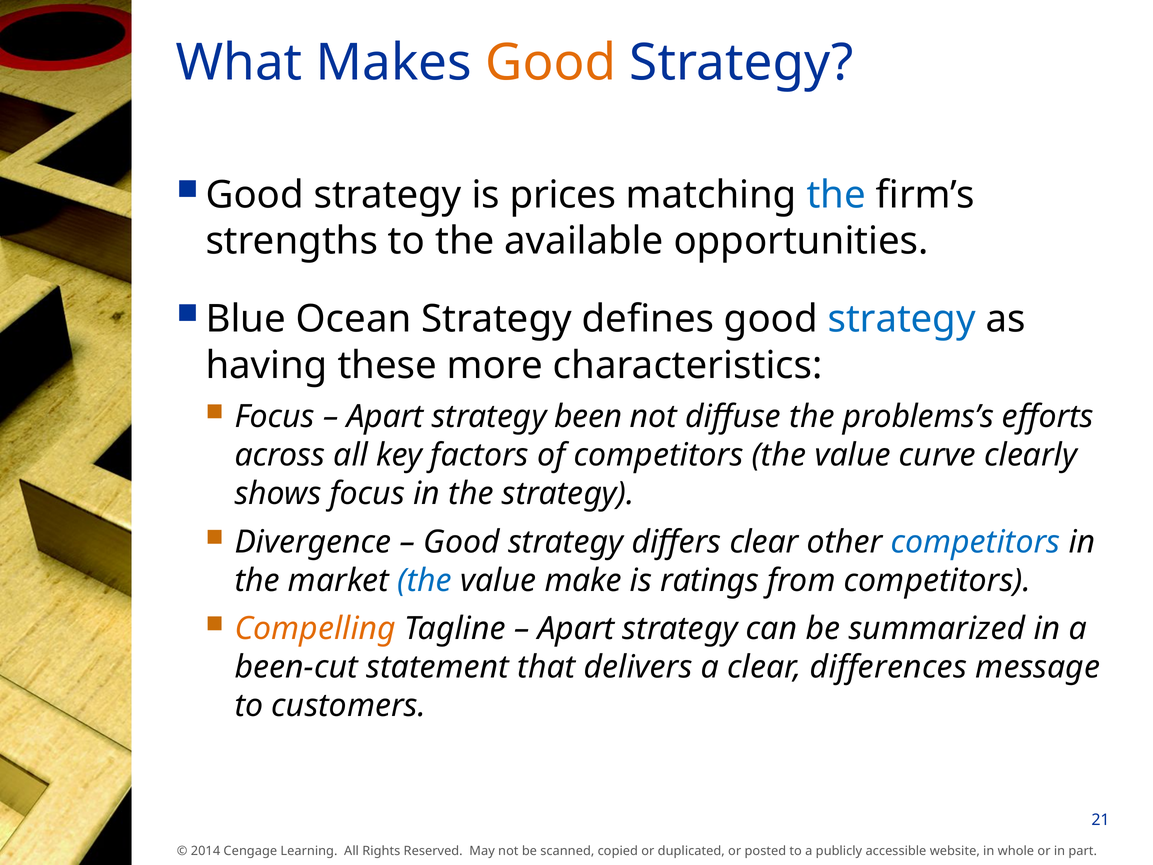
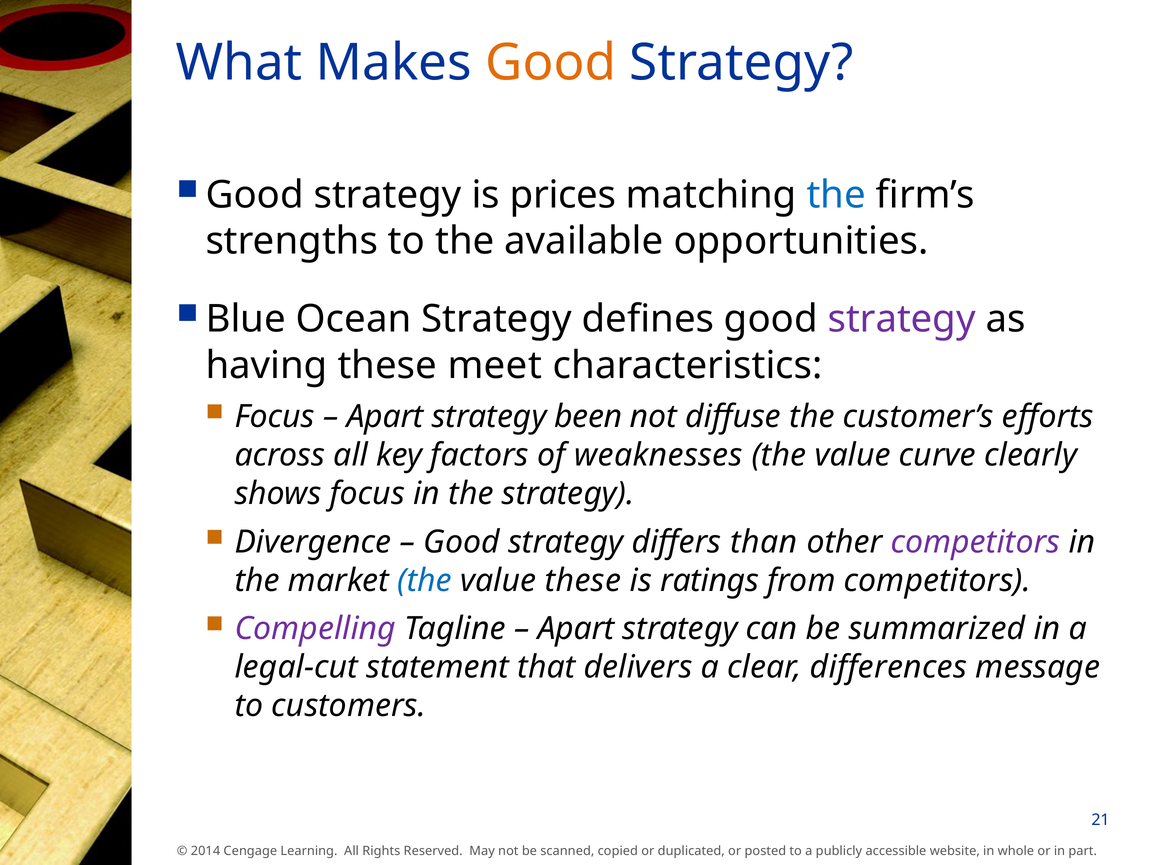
strategy at (902, 319) colour: blue -> purple
more: more -> meet
problems’s: problems’s -> customer’s
of competitors: competitors -> weaknesses
differs clear: clear -> than
competitors at (976, 542) colour: blue -> purple
value make: make -> these
Compelling colour: orange -> purple
been-cut: been-cut -> legal-cut
